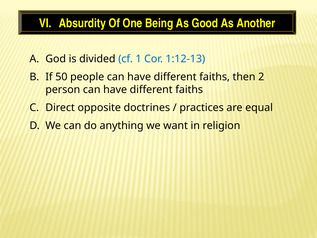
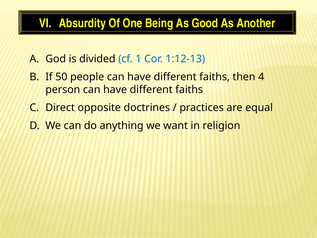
2: 2 -> 4
